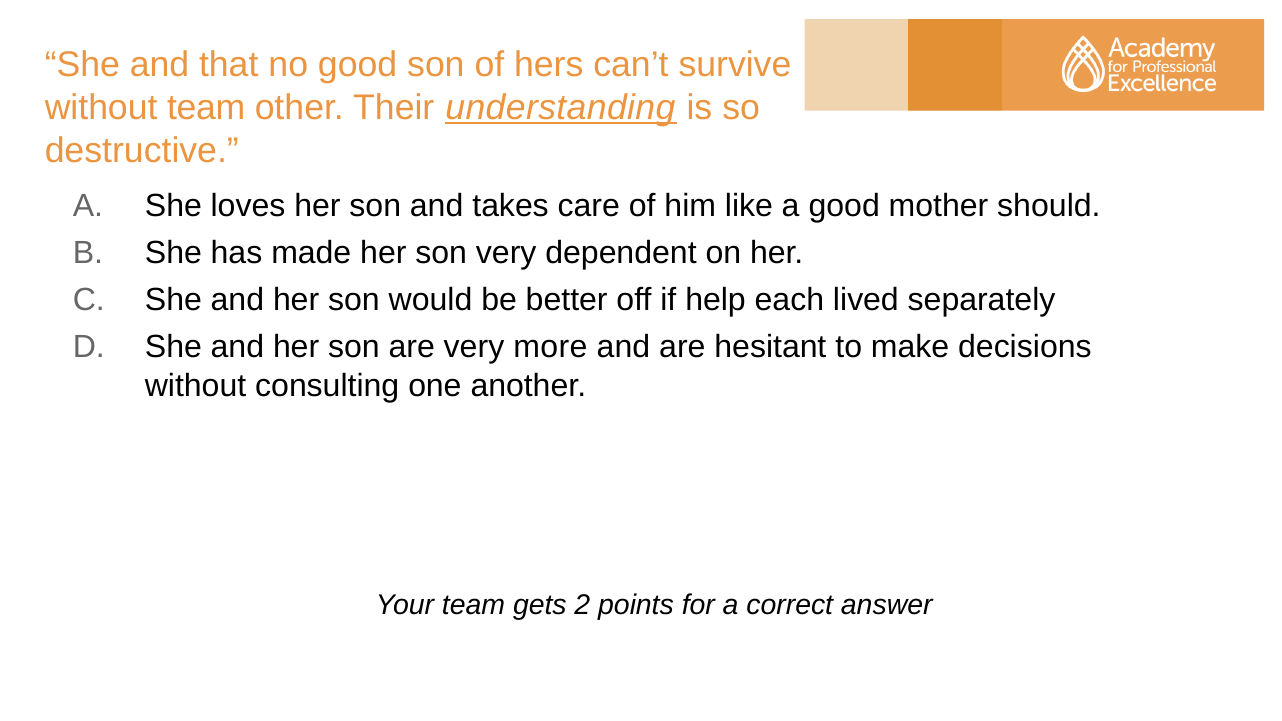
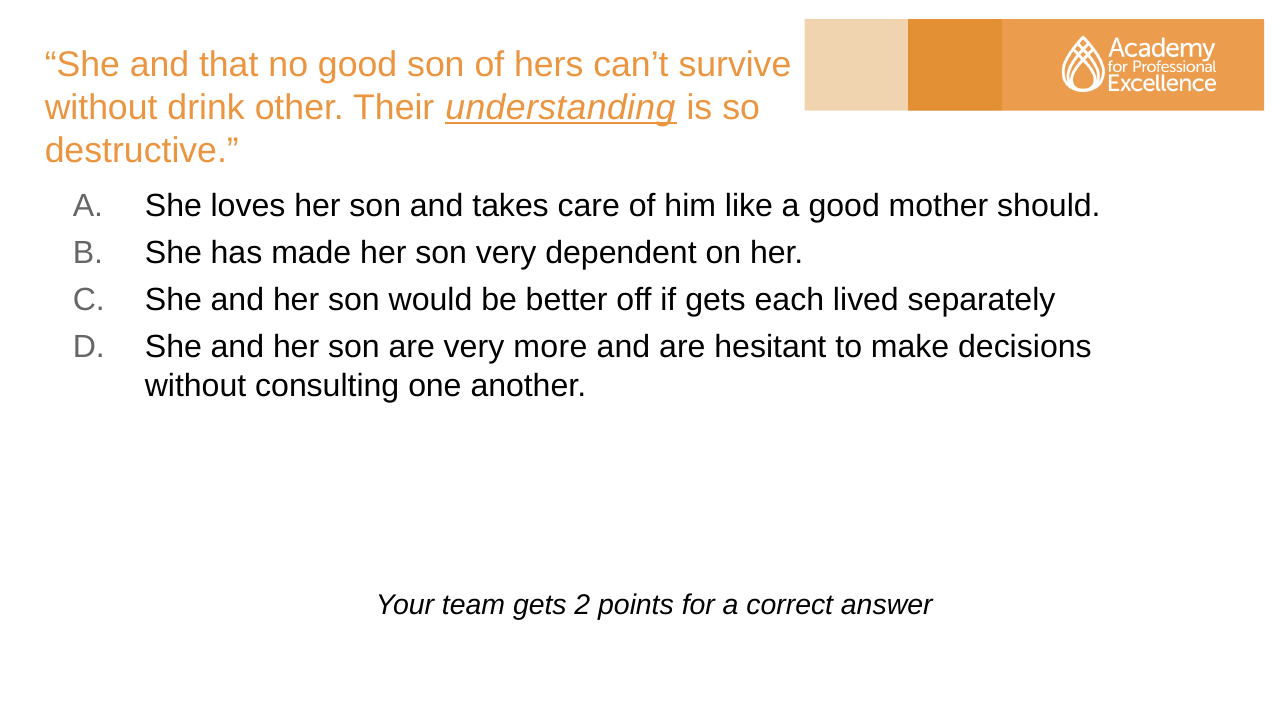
without team: team -> drink
if help: help -> gets
